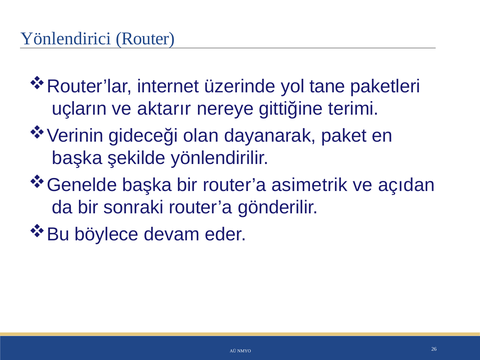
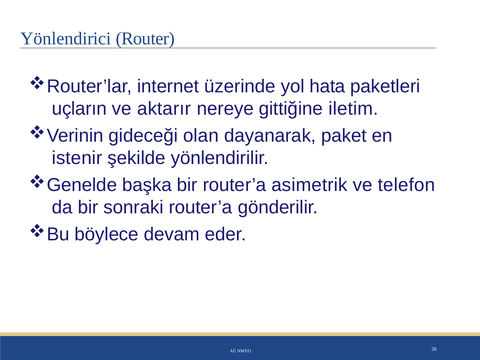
tane: tane -> hata
terimi: terimi -> iletim
başka at (77, 158): başka -> istenir
açıdan: açıdan -> telefon
